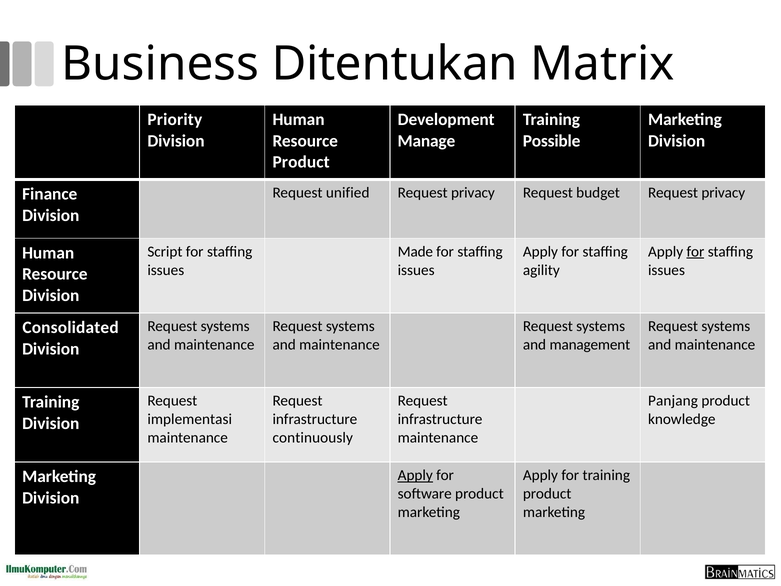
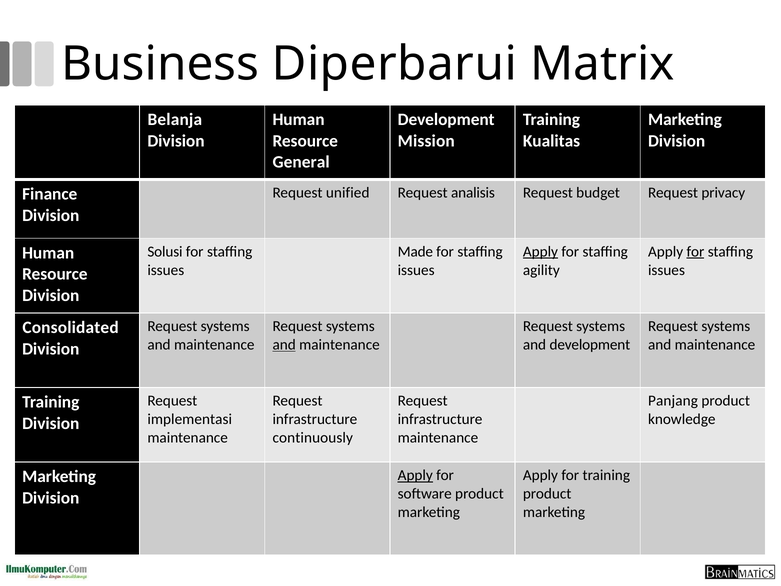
Ditentukan: Ditentukan -> Diperbarui
Priority: Priority -> Belanja
Manage: Manage -> Mission
Possible: Possible -> Kualitas
Product at (301, 162): Product -> General
privacy at (473, 193): privacy -> analisis
Script: Script -> Solusi
Apply at (540, 251) underline: none -> present
and at (284, 345) underline: none -> present
and management: management -> development
